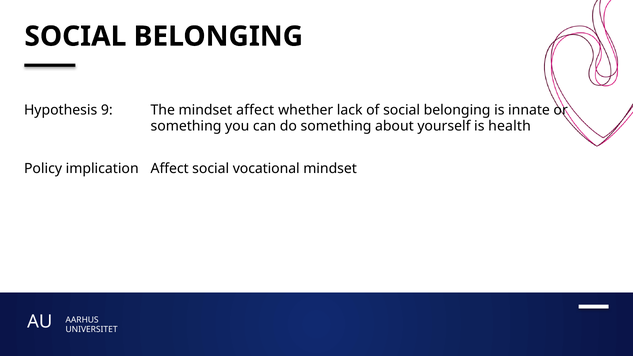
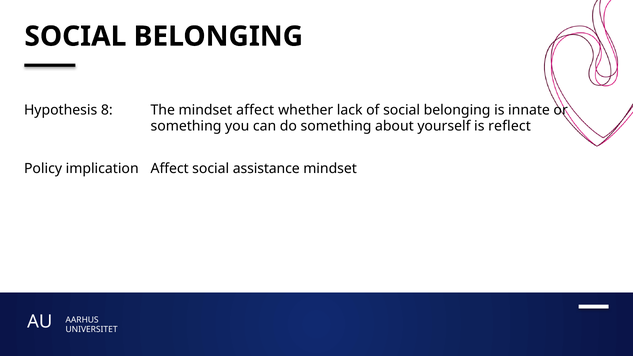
9: 9 -> 8
health: health -> reflect
vocational: vocational -> assistance
